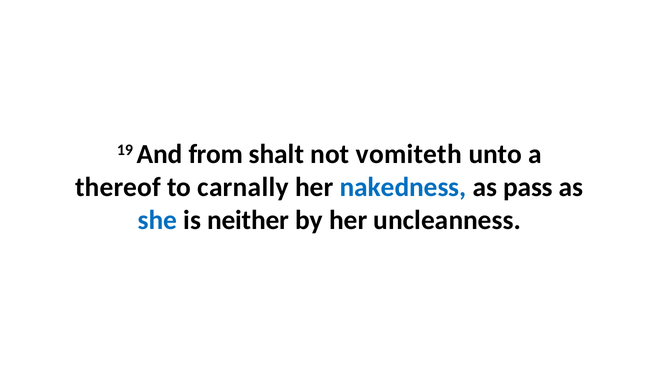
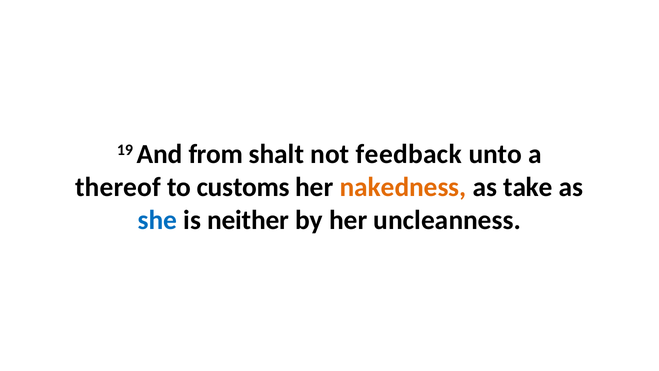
vomiteth: vomiteth -> feedback
carnally: carnally -> customs
nakedness colour: blue -> orange
pass: pass -> take
